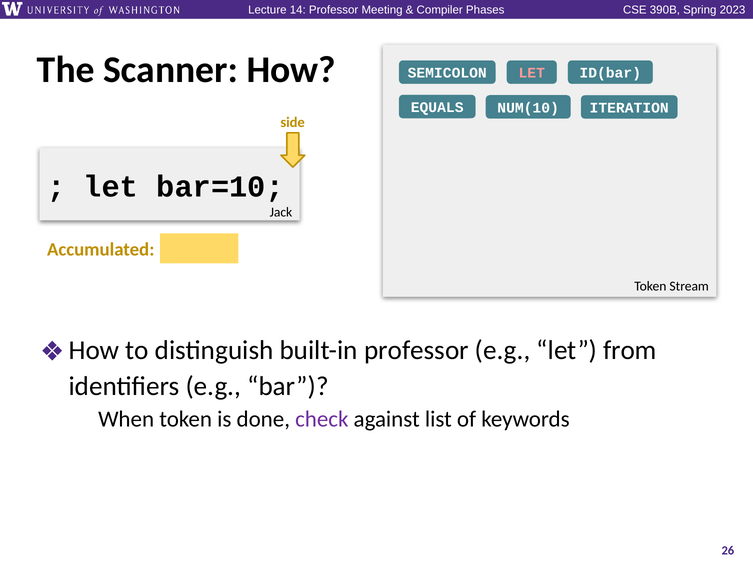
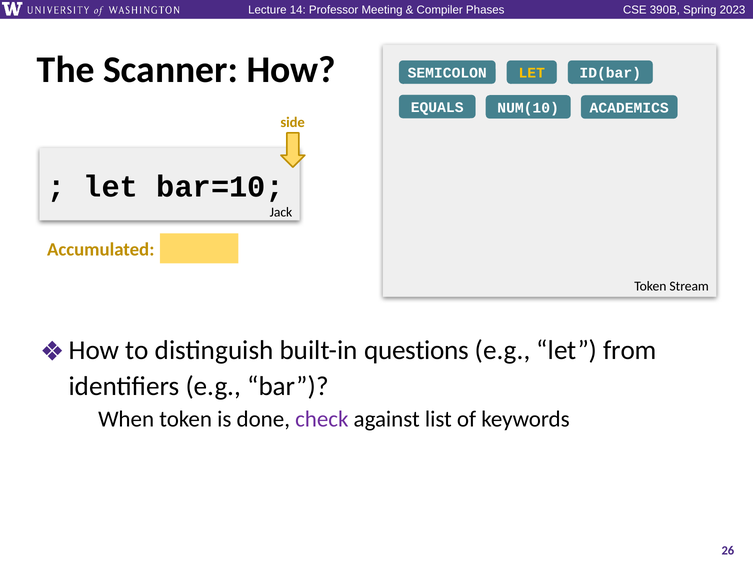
LET at (532, 73) colour: pink -> yellow
ITERATION: ITERATION -> ACADEMICS
built-in professor: professor -> questions
